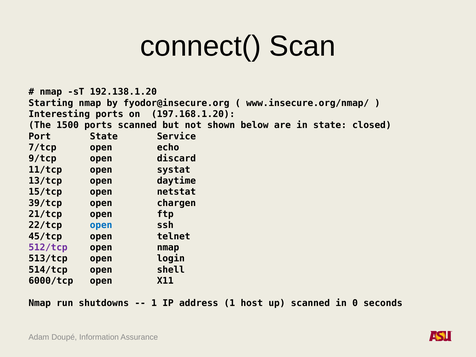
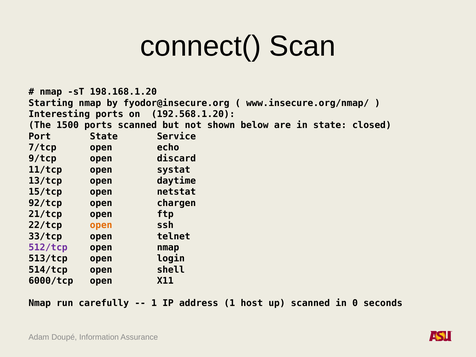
192.138.1.20: 192.138.1.20 -> 198.168.1.20
197.168.1.20: 197.168.1.20 -> 192.568.1.20
39/tcp: 39/tcp -> 92/tcp
open at (101, 225) colour: blue -> orange
45/tcp: 45/tcp -> 33/tcp
shutdowns: shutdowns -> carefully
